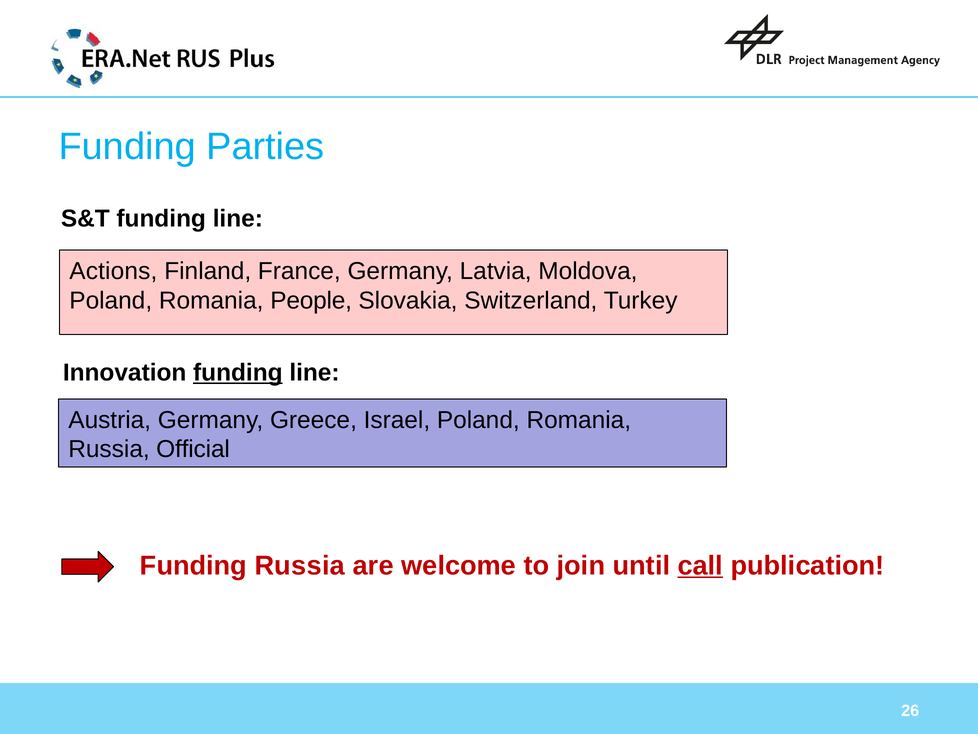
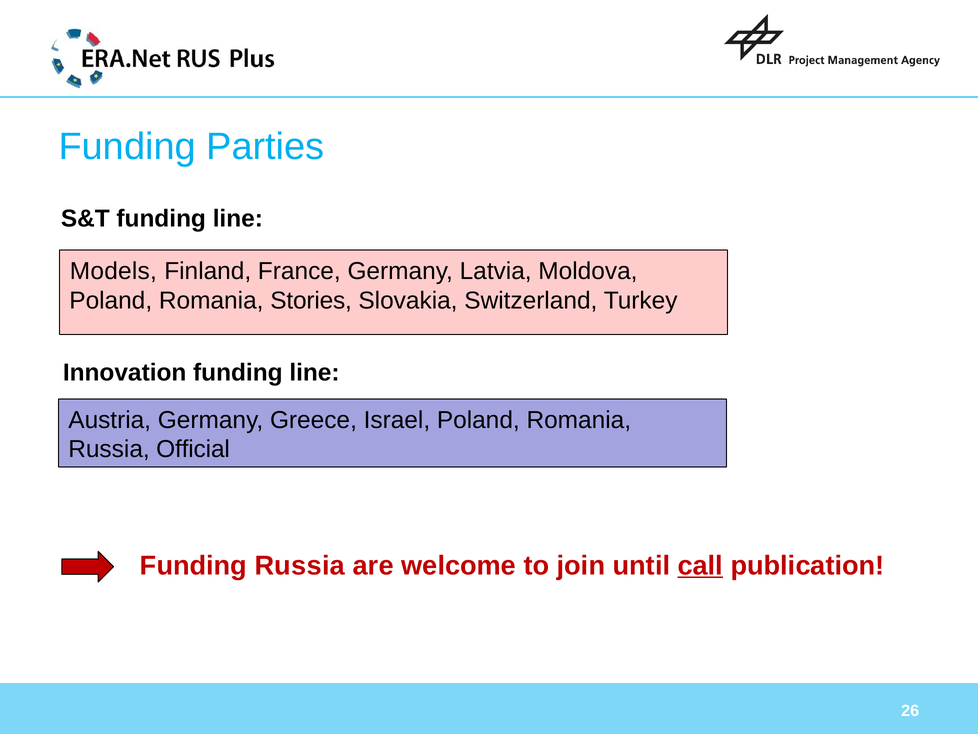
Actions: Actions -> Models
People: People -> Stories
funding at (238, 372) underline: present -> none
